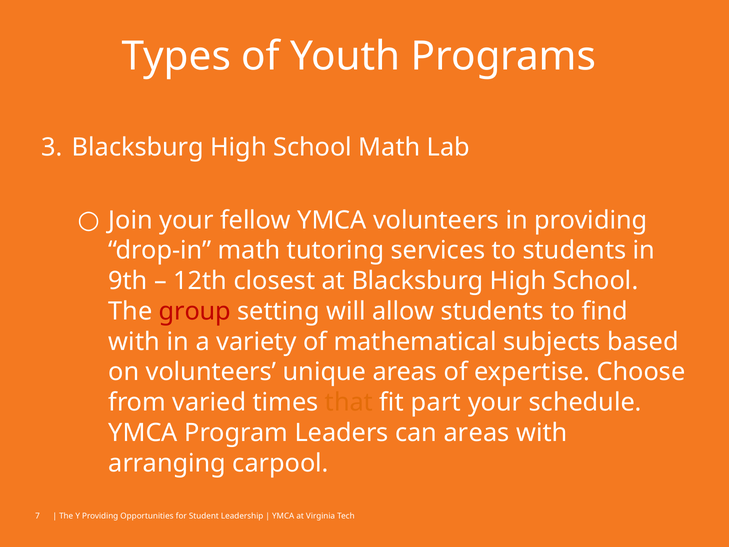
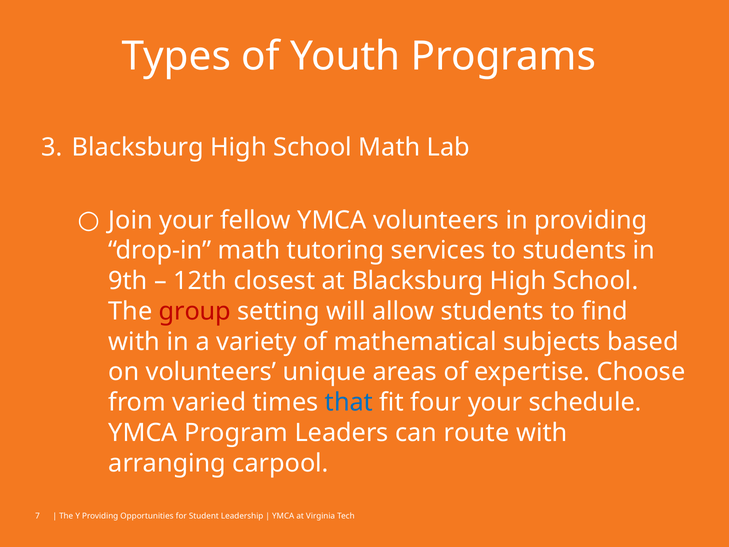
that colour: orange -> blue
part: part -> four
can areas: areas -> route
